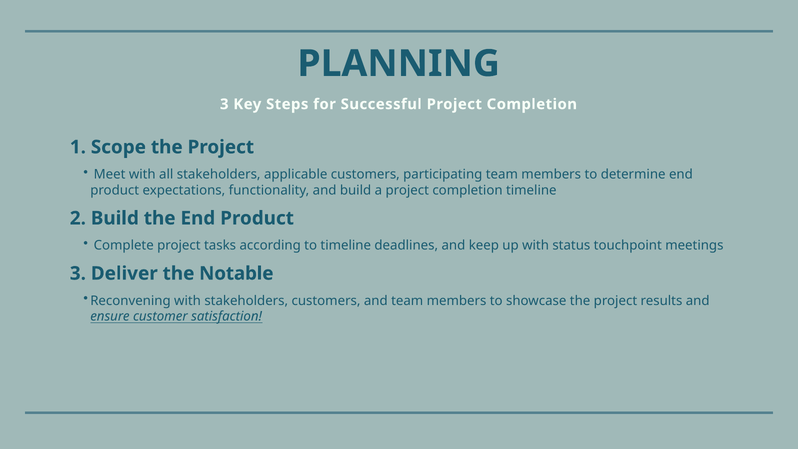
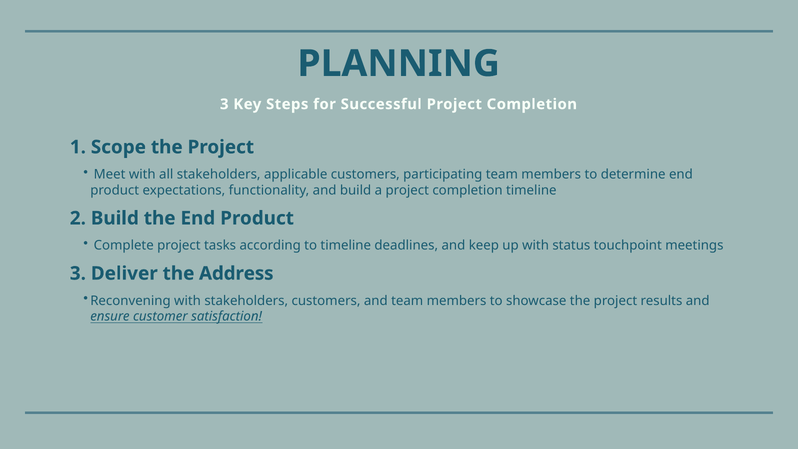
Notable: Notable -> Address
